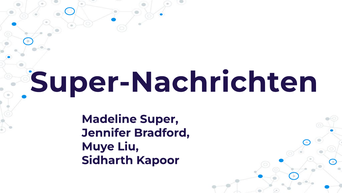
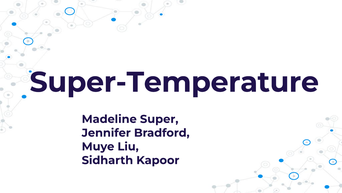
Super-Nachrichten: Super-Nachrichten -> Super-Temperature
